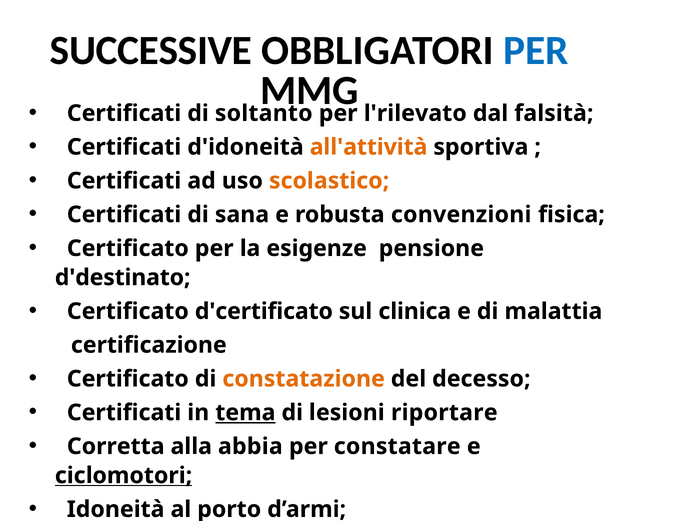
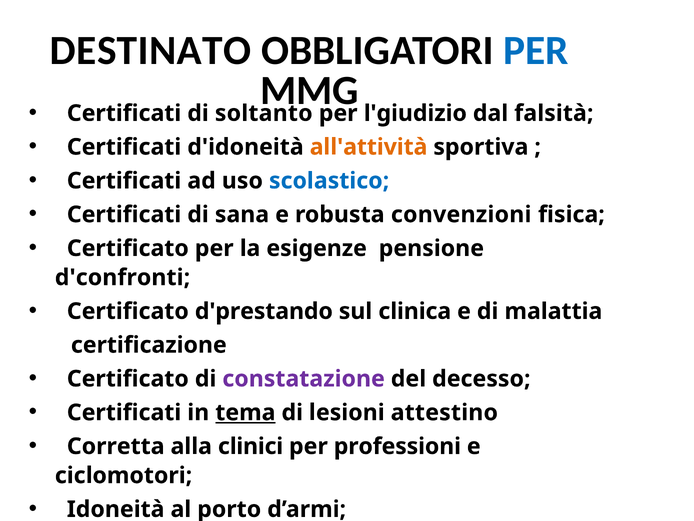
SUCCESSIVE: SUCCESSIVE -> DESTINATO
l'rilevato: l'rilevato -> l'giudizio
scolastico colour: orange -> blue
d'destinato: d'destinato -> d'confronti
d'certificato: d'certificato -> d'prestando
constatazione colour: orange -> purple
riportare: riportare -> attestino
abbia: abbia -> clinici
constatare: constatare -> professioni
ciclomotori underline: present -> none
